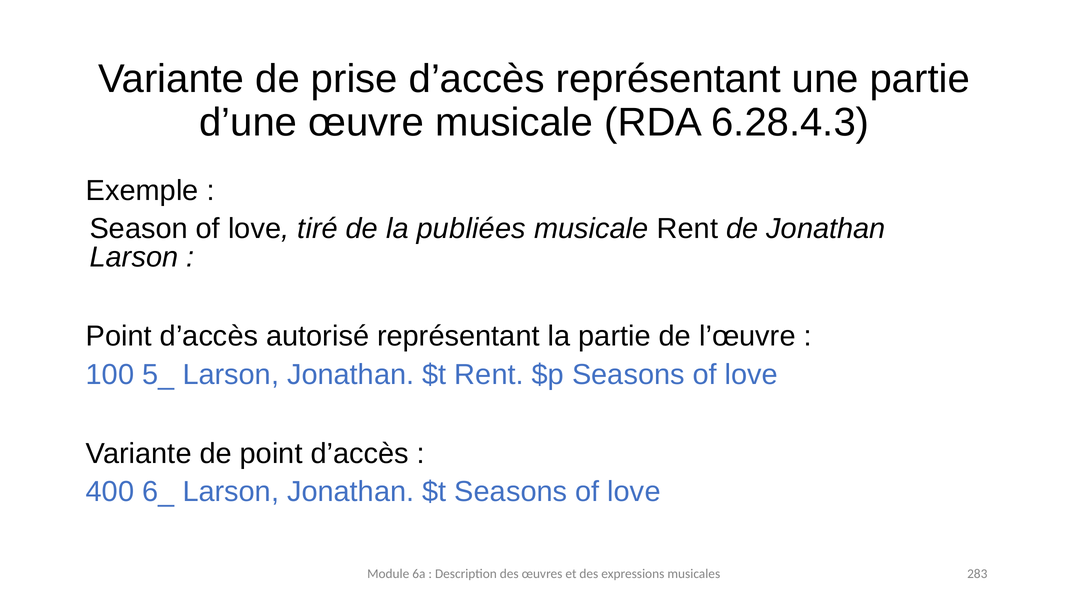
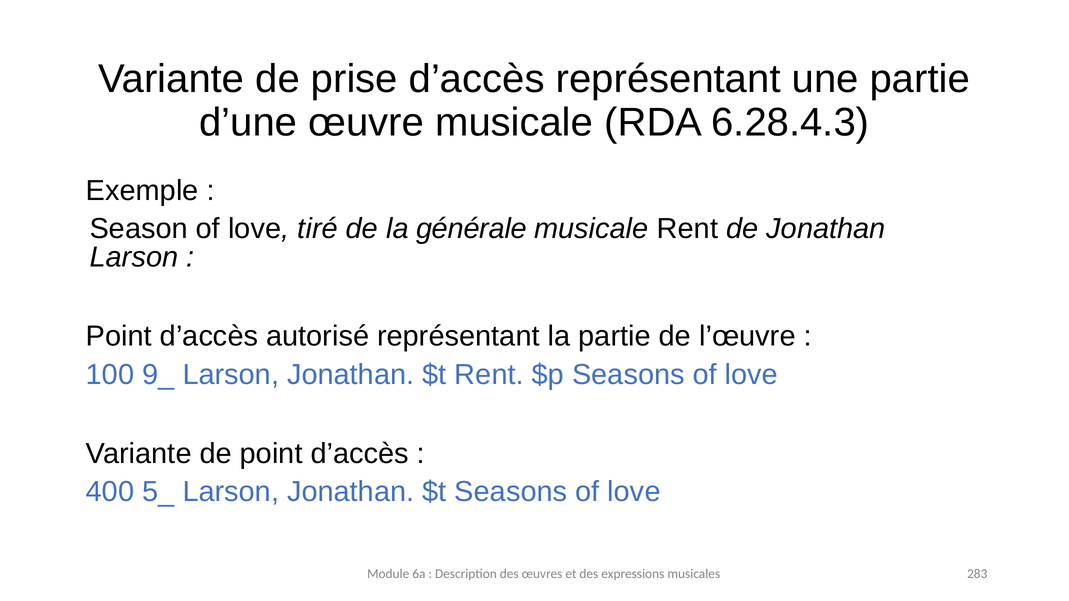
publiées: publiées -> générale
5_: 5_ -> 9_
6_: 6_ -> 5_
